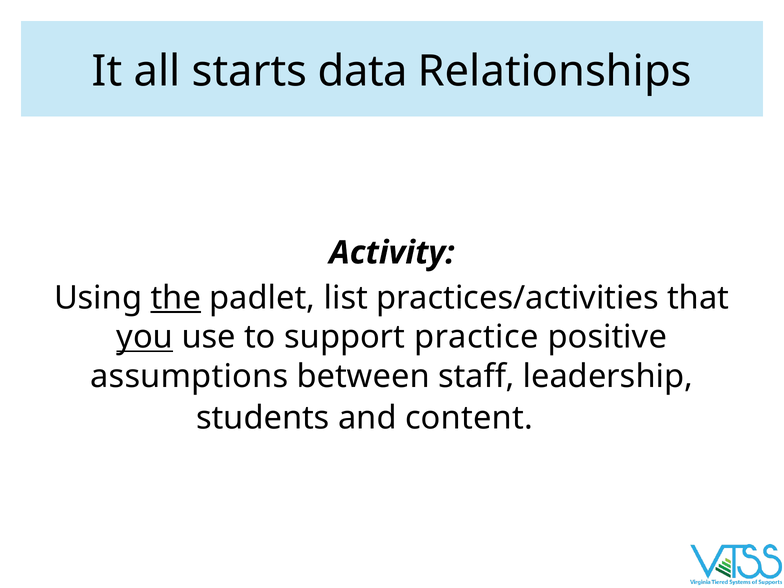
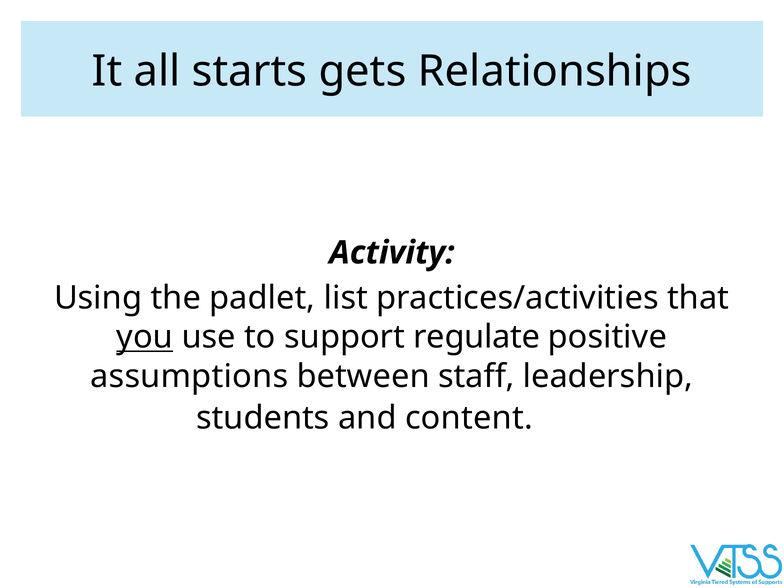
data: data -> gets
the underline: present -> none
practice: practice -> regulate
